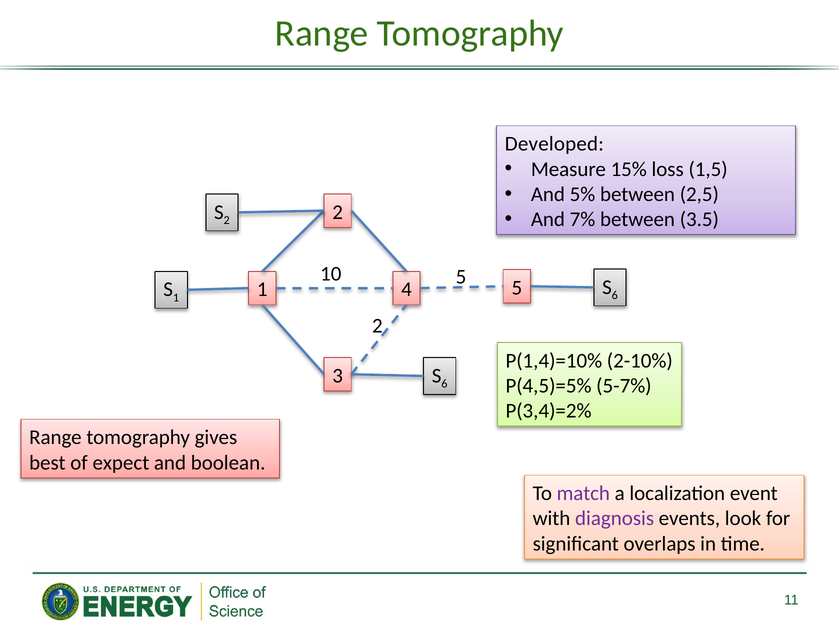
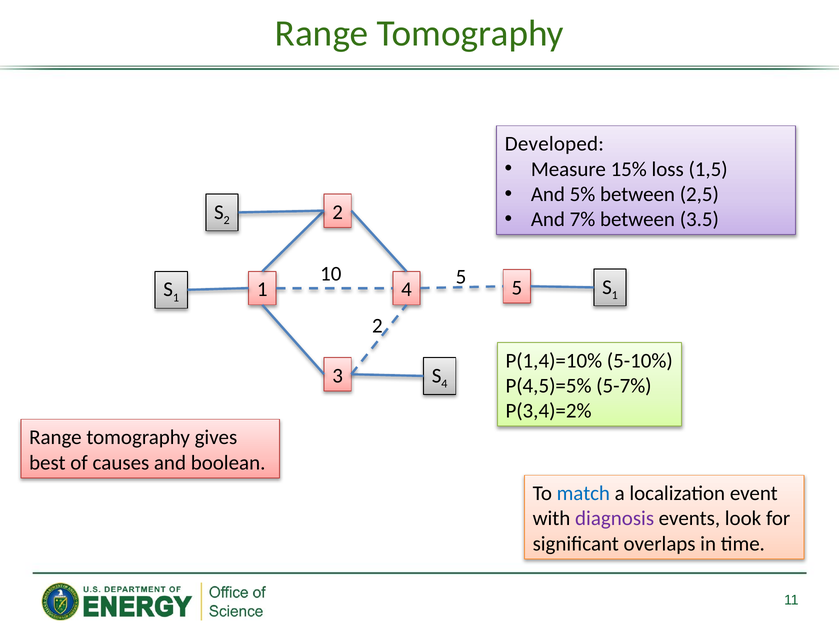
6 at (615, 295): 6 -> 1
2-10%: 2-10% -> 5-10%
6 at (444, 384): 6 -> 4
expect: expect -> causes
match colour: purple -> blue
